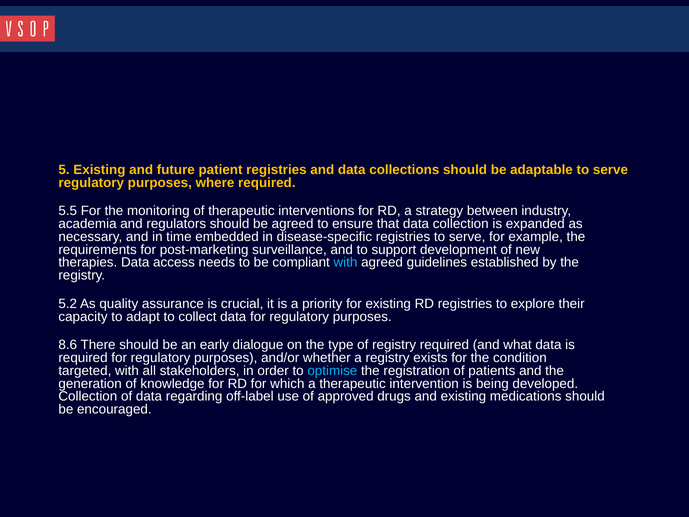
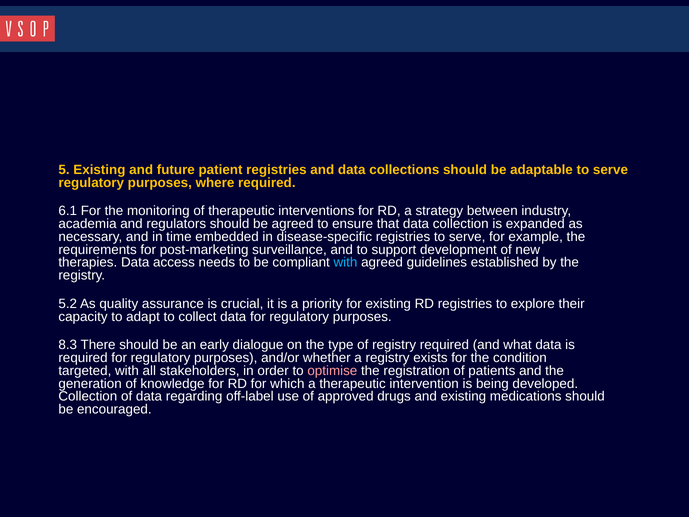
5.5: 5.5 -> 6.1
8.6: 8.6 -> 8.3
optimise colour: light blue -> pink
